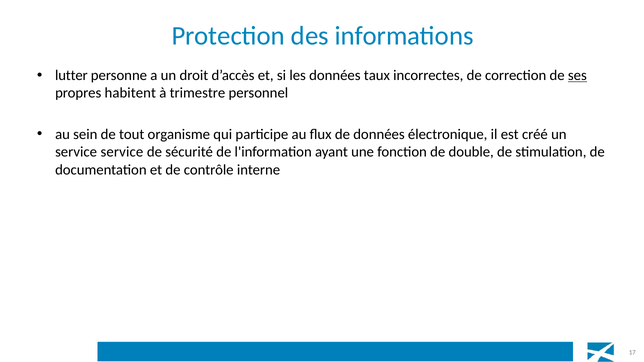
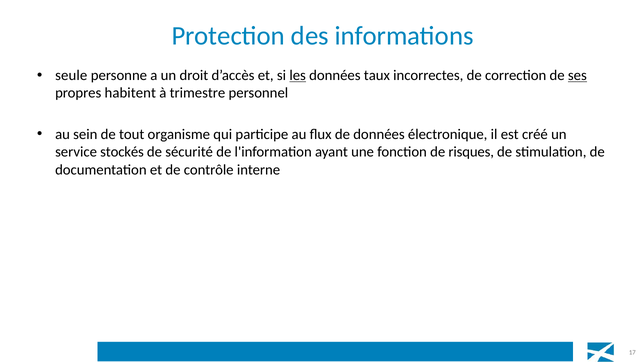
lutter: lutter -> seule
les underline: none -> present
service service: service -> stockés
double: double -> risques
